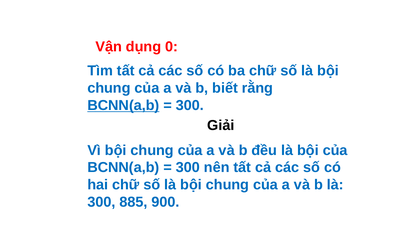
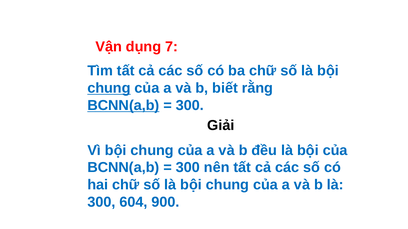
0: 0 -> 7
chung at (109, 88) underline: none -> present
885: 885 -> 604
